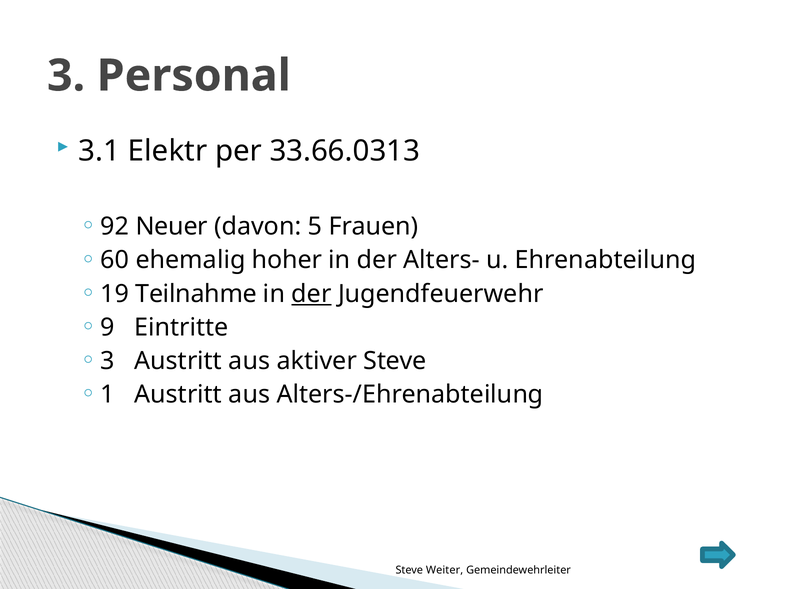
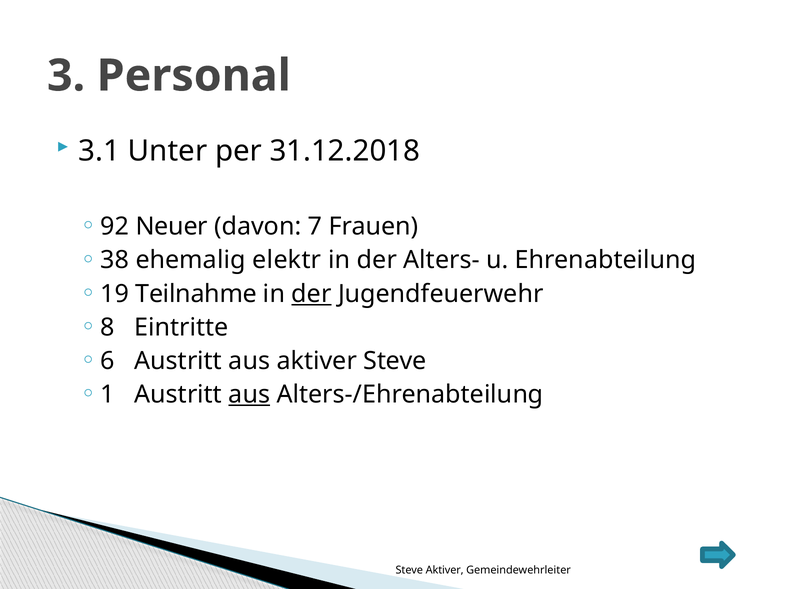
Elektr: Elektr -> Unter
33.66.0313: 33.66.0313 -> 31.12.2018
5: 5 -> 7
60: 60 -> 38
hoher: hoher -> elektr
9: 9 -> 8
3 at (108, 361): 3 -> 6
aus at (249, 395) underline: none -> present
Steve Weiter: Weiter -> Aktiver
